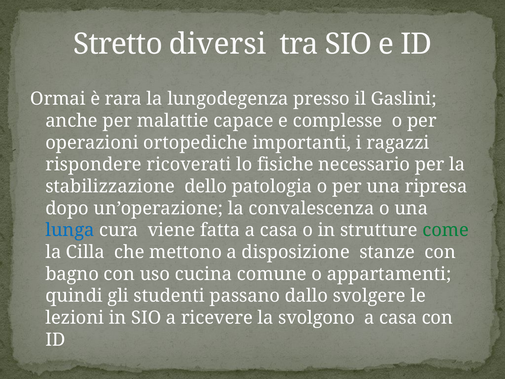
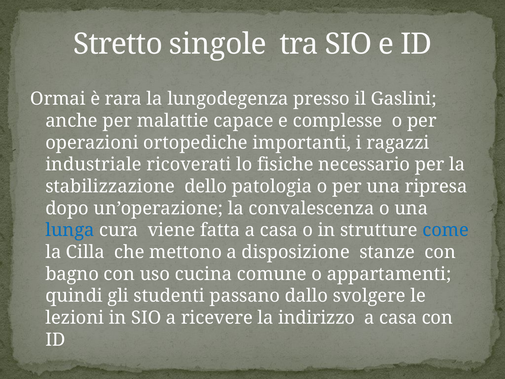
diversi: diversi -> singole
rispondere: rispondere -> industriale
come colour: green -> blue
svolgono: svolgono -> indirizzo
